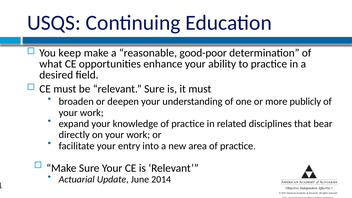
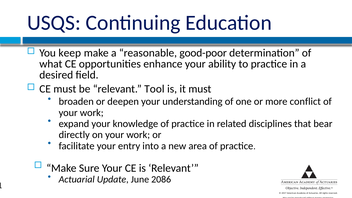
relevant Sure: Sure -> Tool
publicly: publicly -> conflict
2014: 2014 -> 2086
